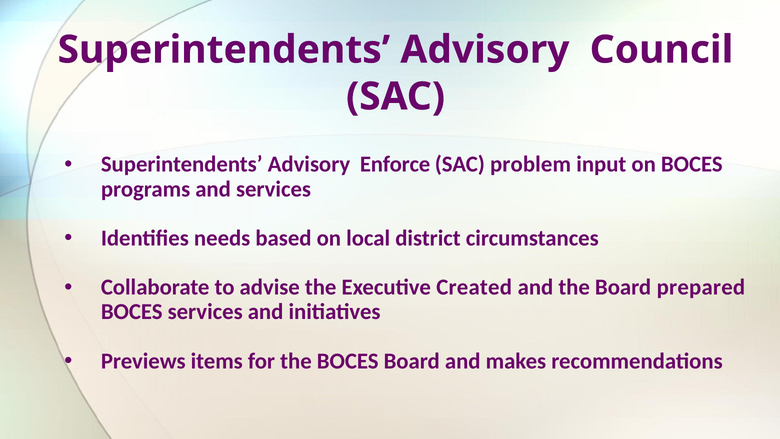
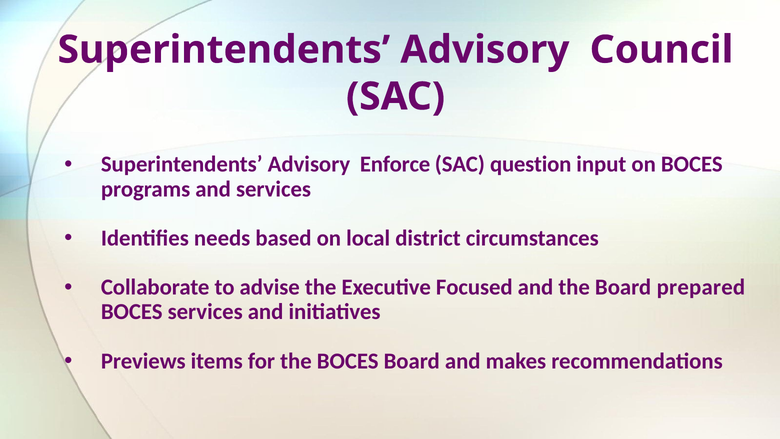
problem: problem -> question
Created: Created -> Focused
